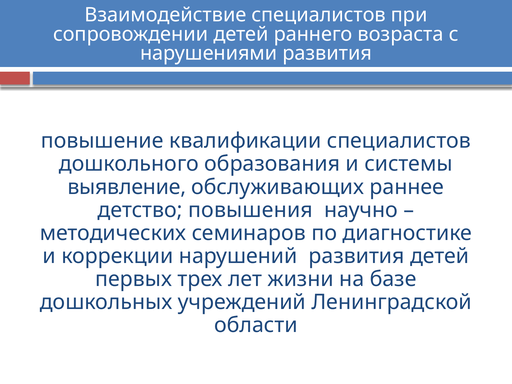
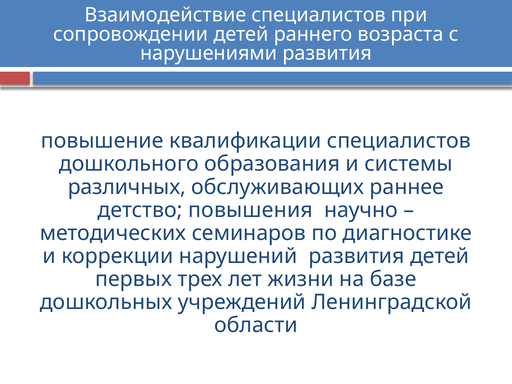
выявление: выявление -> различных
